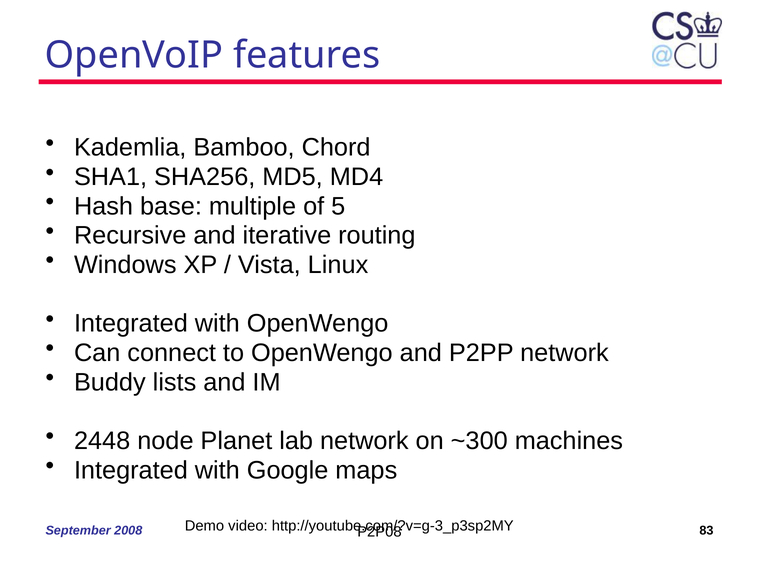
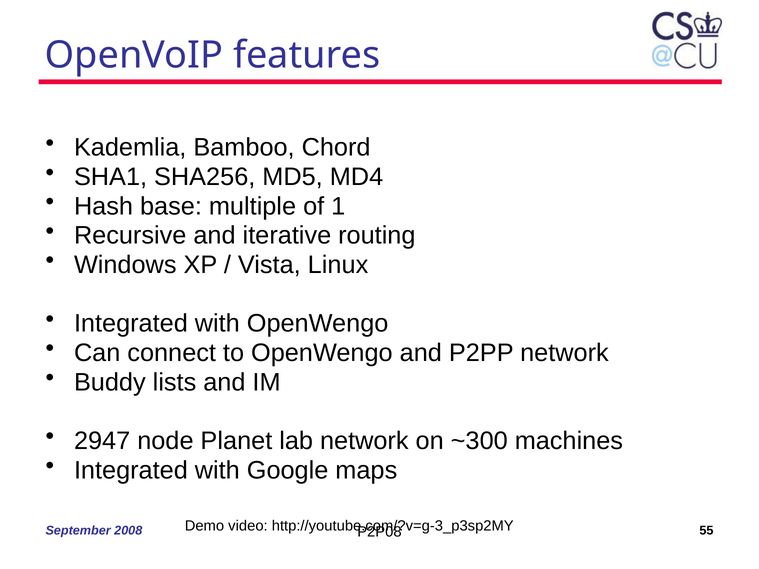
5: 5 -> 1
2448: 2448 -> 2947
83: 83 -> 55
